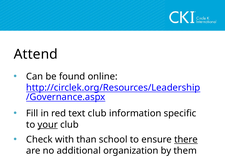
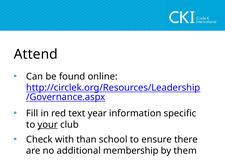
text club: club -> year
there underline: present -> none
organization: organization -> membership
